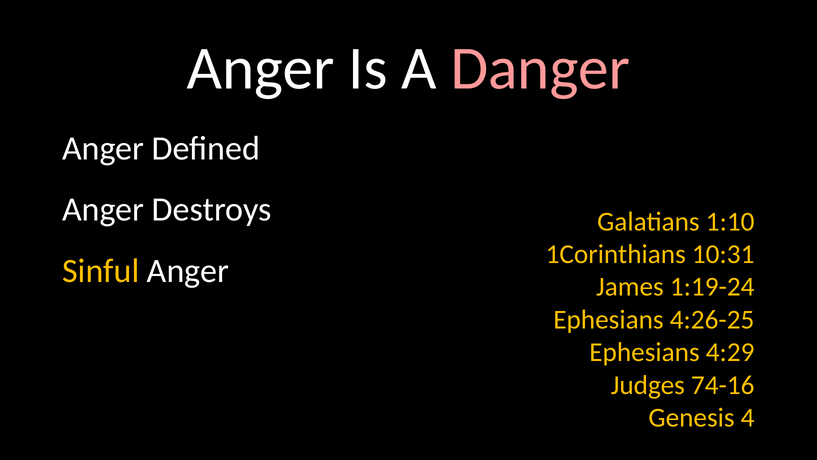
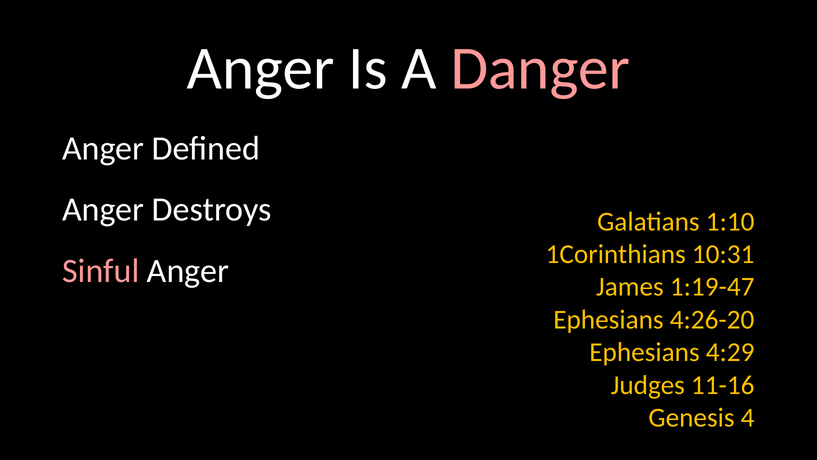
Sinful colour: yellow -> pink
1:19-24: 1:19-24 -> 1:19-47
4:26-25: 4:26-25 -> 4:26-20
74-16: 74-16 -> 11-16
